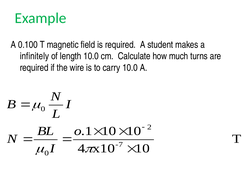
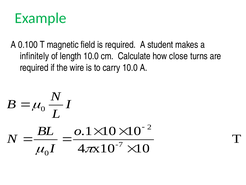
much: much -> close
